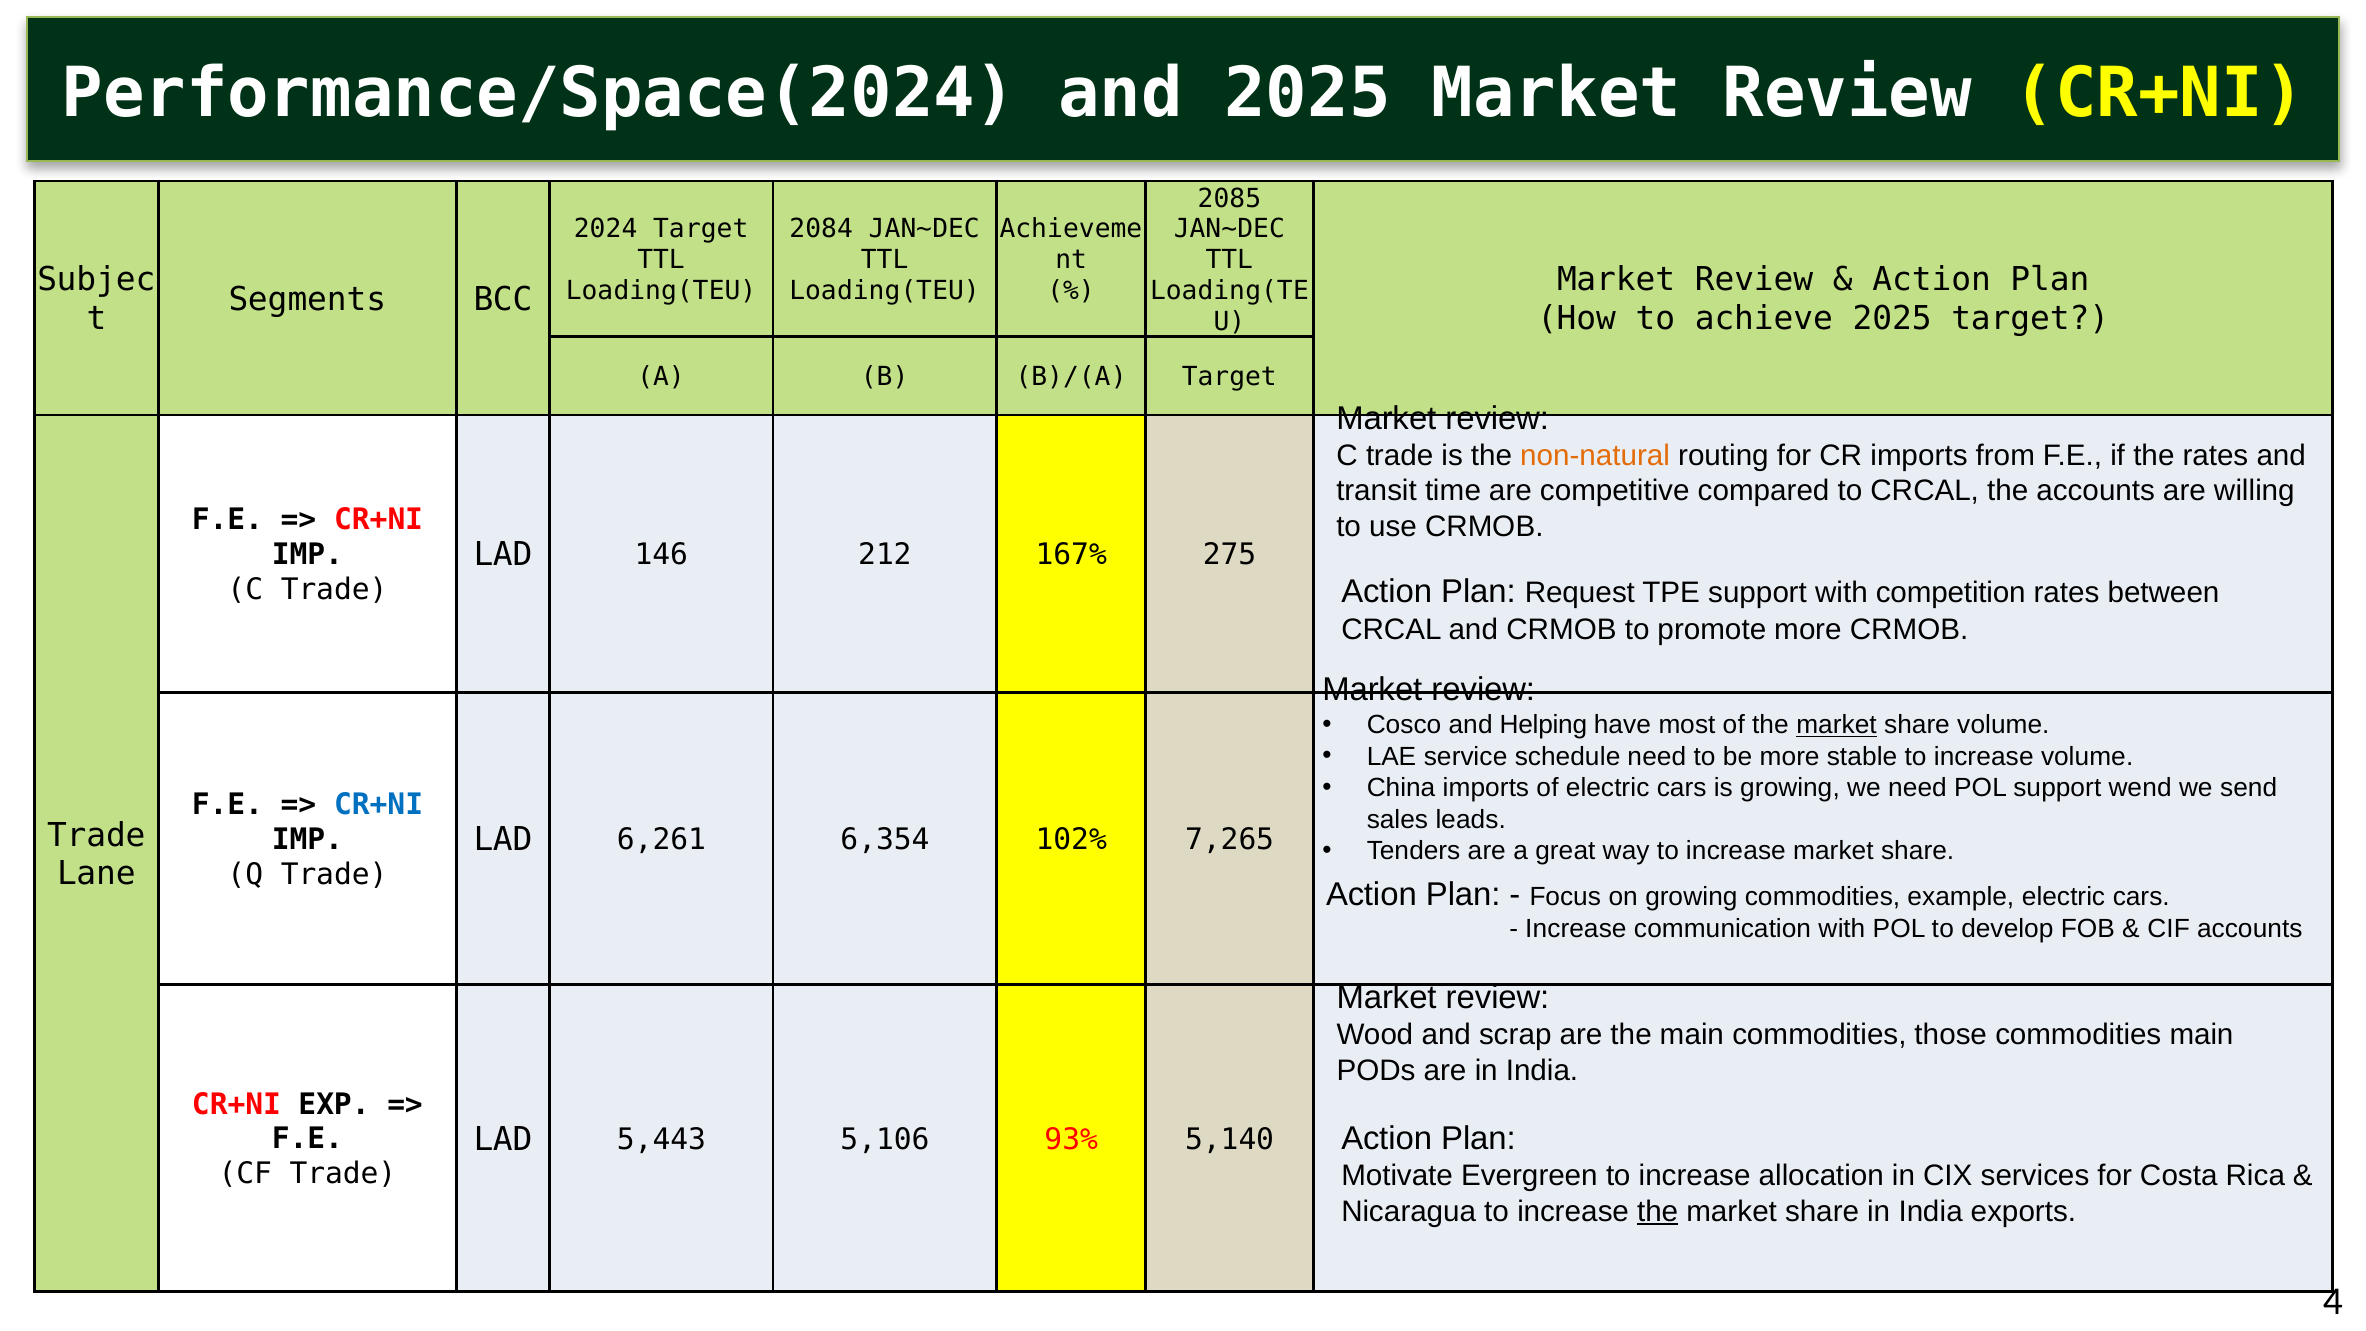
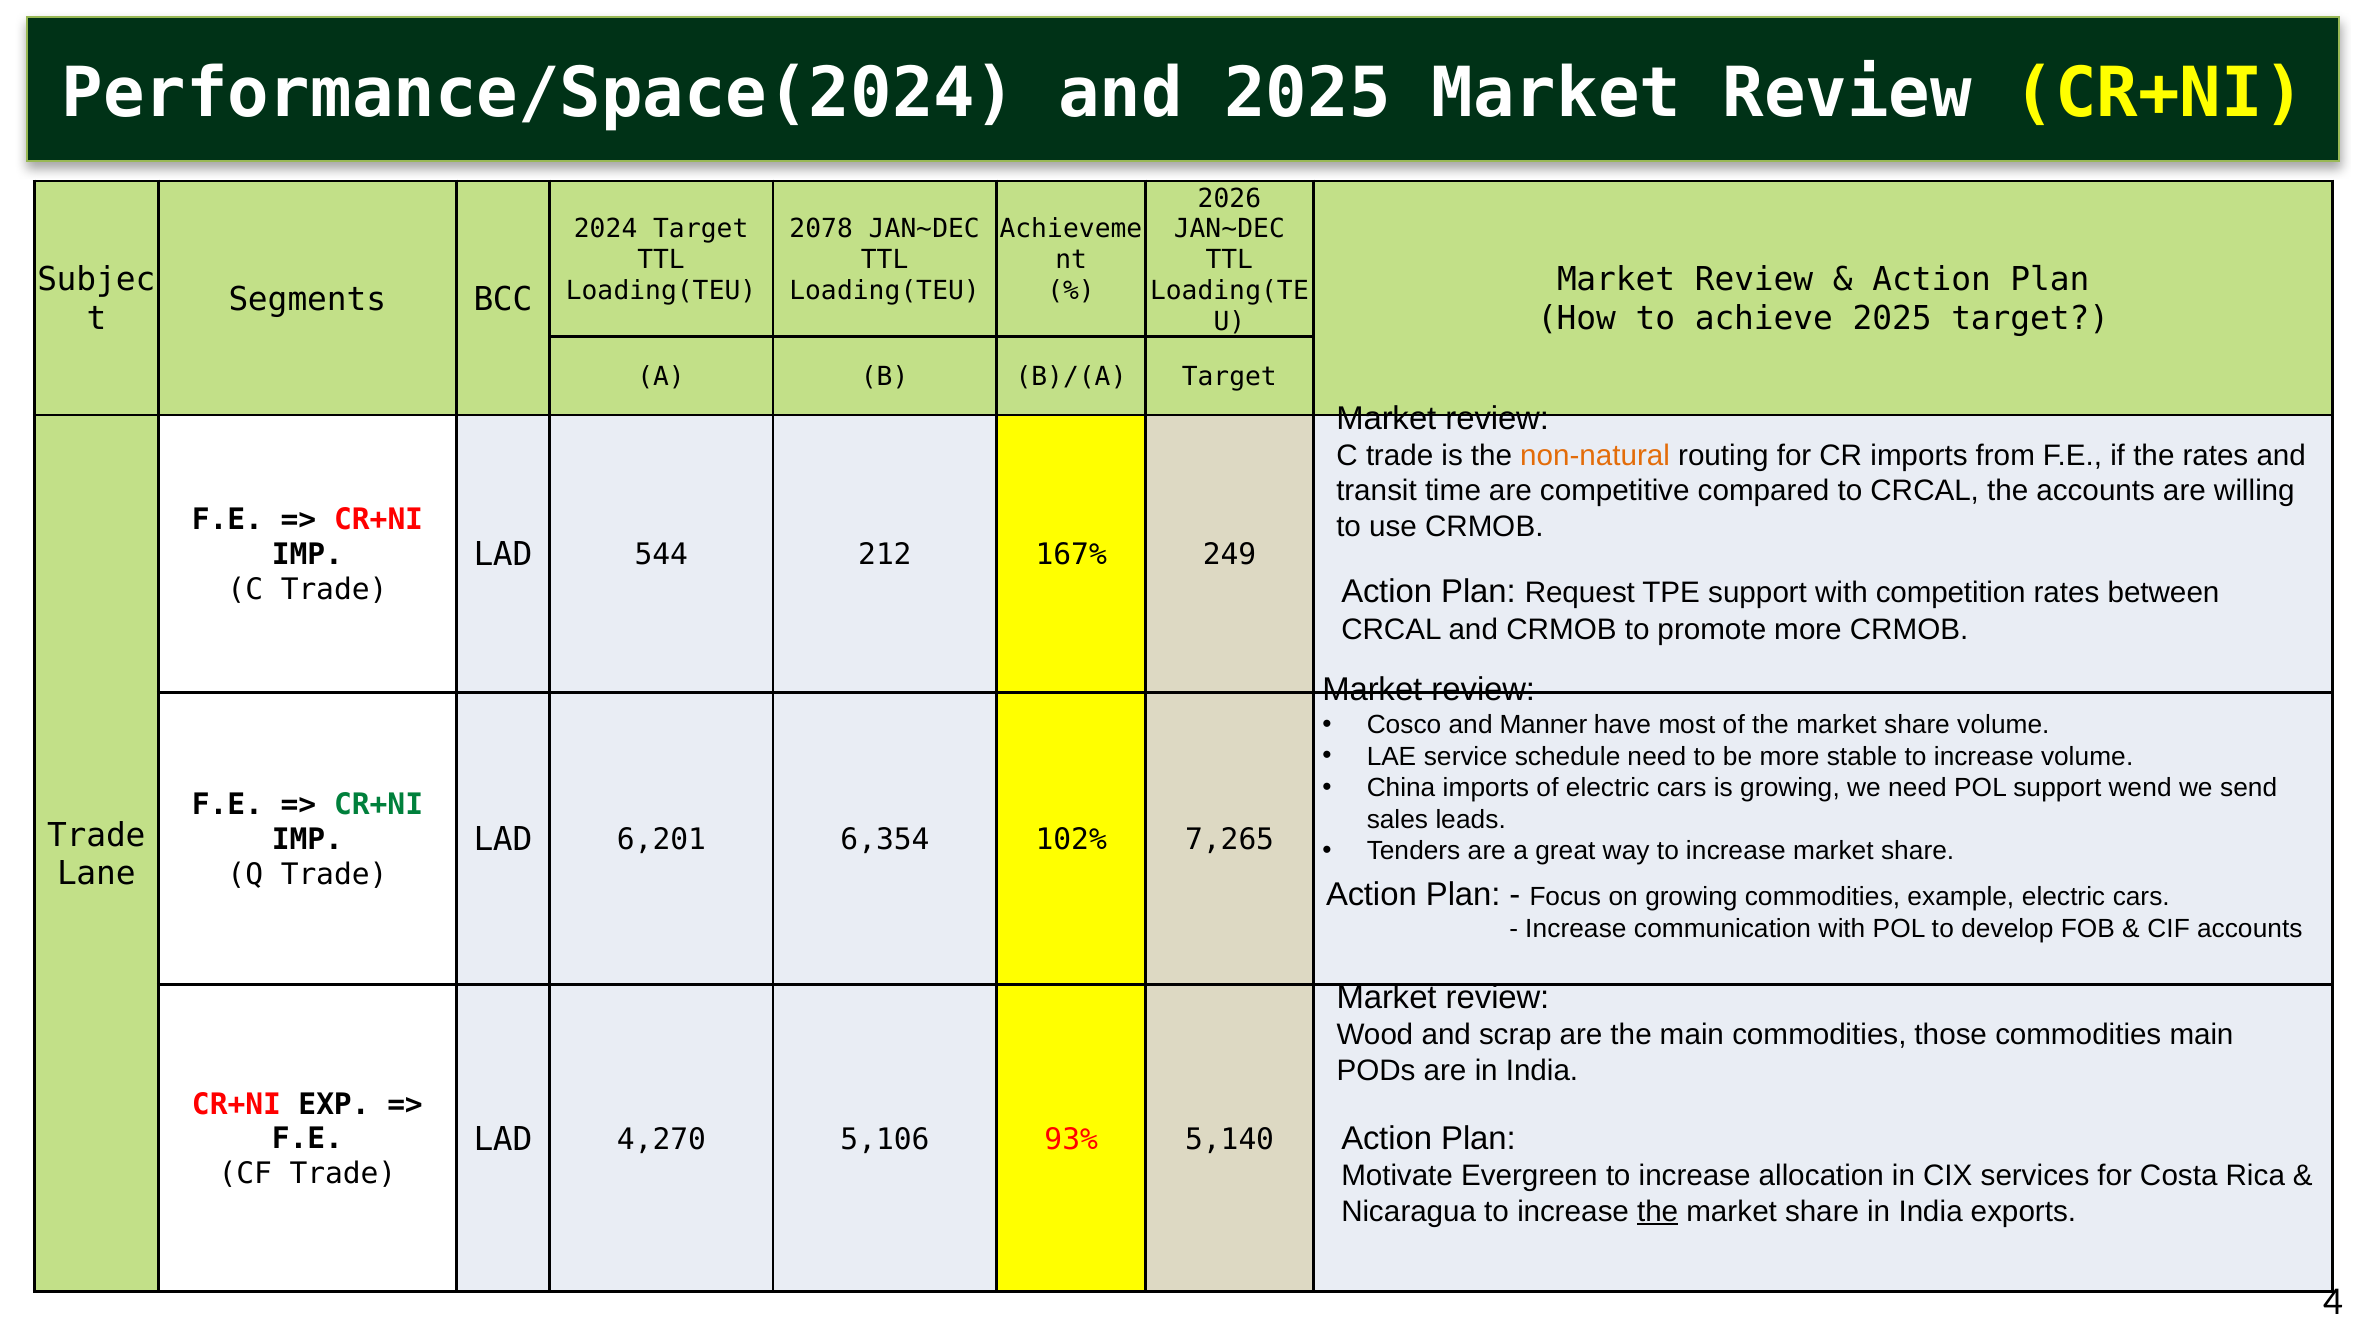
2085: 2085 -> 2026
2084: 2084 -> 2078
146: 146 -> 544
275: 275 -> 249
Helping: Helping -> Manner
market at (1836, 725) underline: present -> none
CR+NI at (379, 805) colour: blue -> green
6,261: 6,261 -> 6,201
5,443: 5,443 -> 4,270
